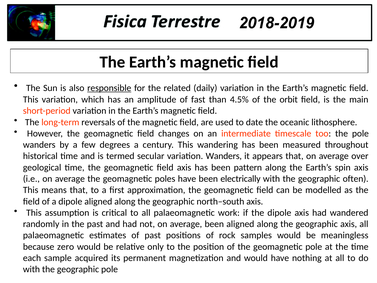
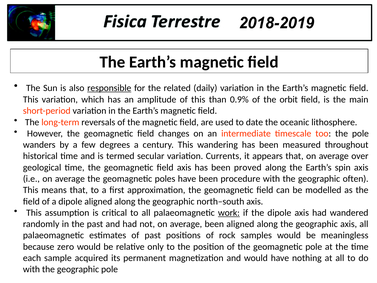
of fast: fast -> this
4.5%: 4.5% -> 0.9%
variation Wanders: Wanders -> Currents
pattern: pattern -> proved
electrically: electrically -> procedure
work underline: none -> present
